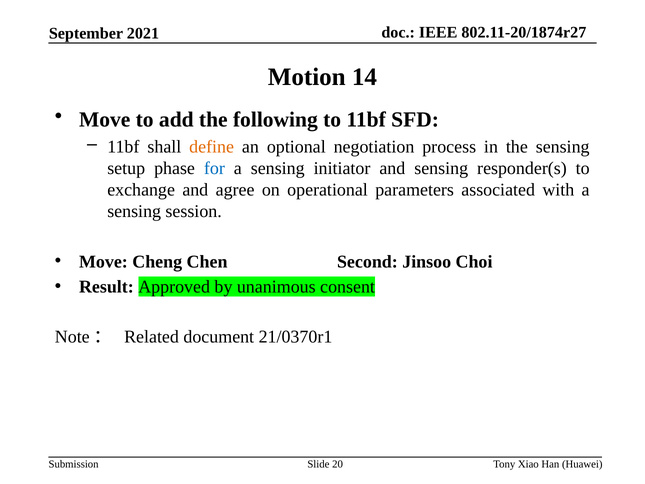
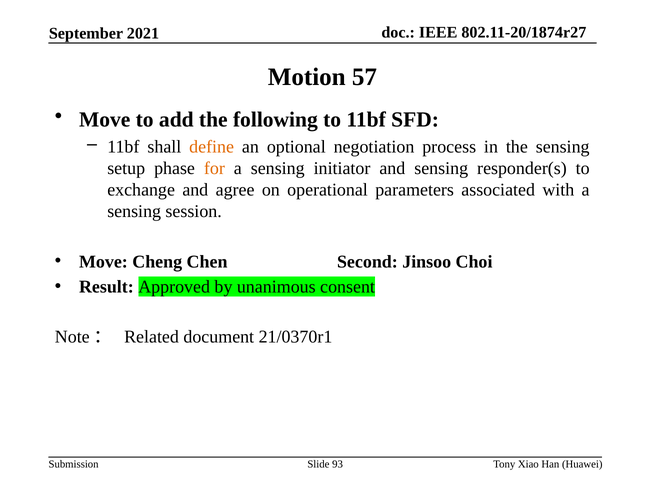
14: 14 -> 57
for colour: blue -> orange
20: 20 -> 93
